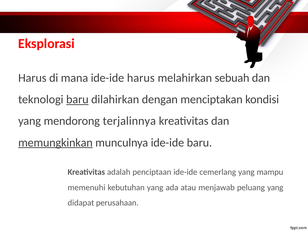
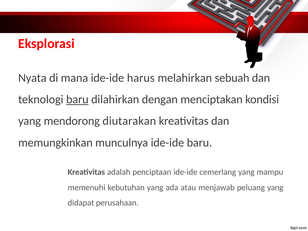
Harus at (32, 78): Harus -> Nyata
terjalinnya: terjalinnya -> diutarakan
memungkinkan underline: present -> none
